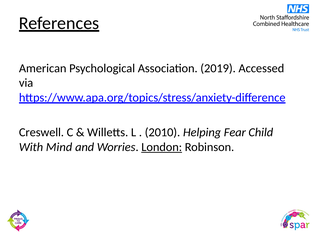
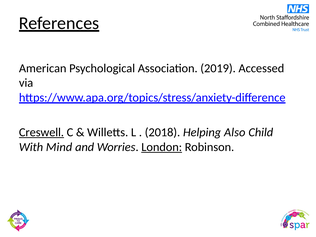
Creswell underline: none -> present
2010: 2010 -> 2018
Fear: Fear -> Also
